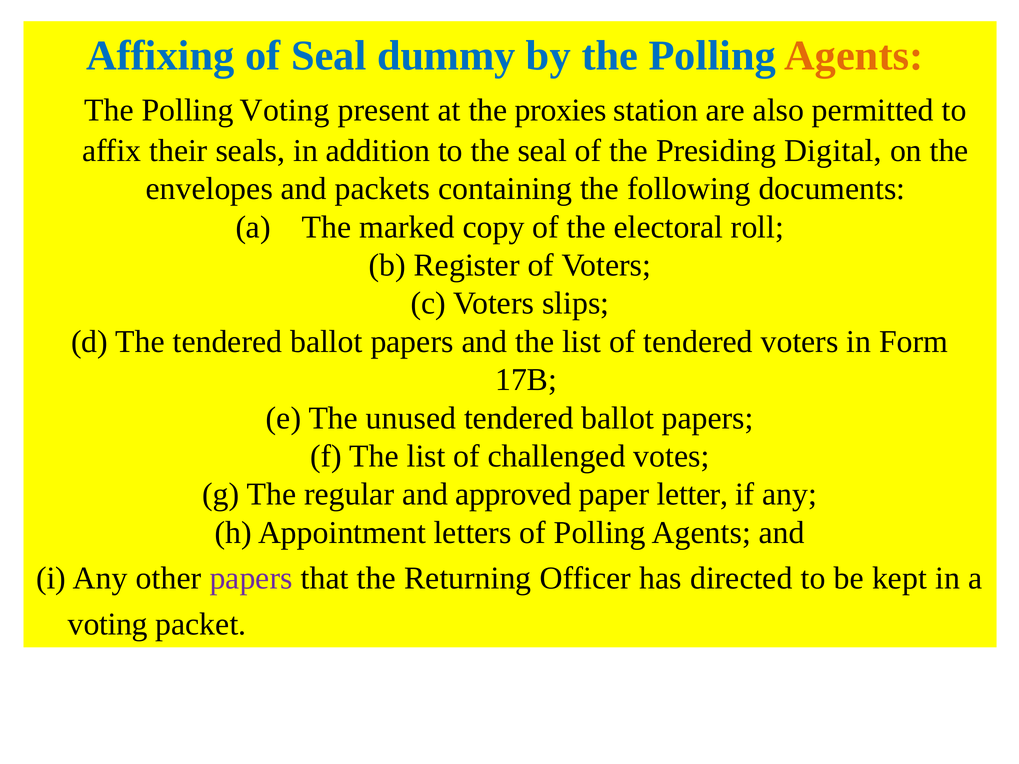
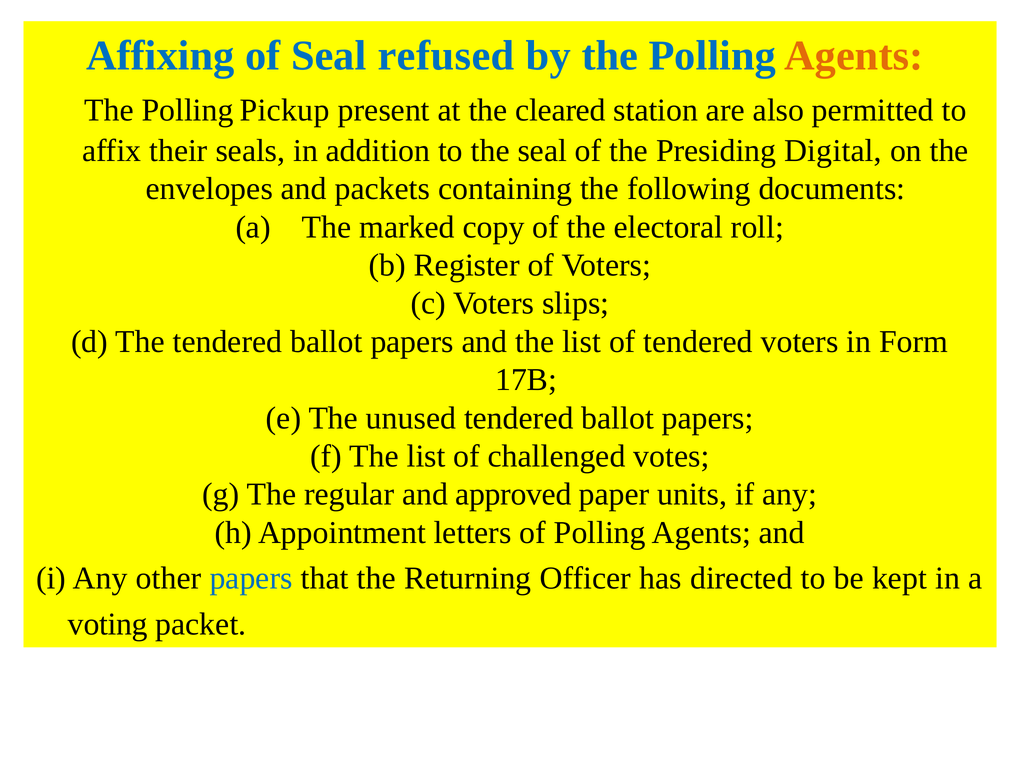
dummy: dummy -> refused
Polling Voting: Voting -> Pickup
proxies: proxies -> cleared
letter: letter -> units
papers at (251, 579) colour: purple -> blue
